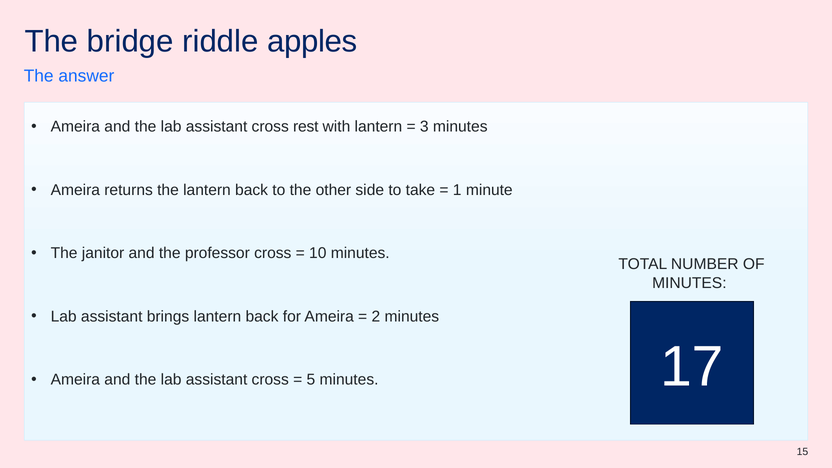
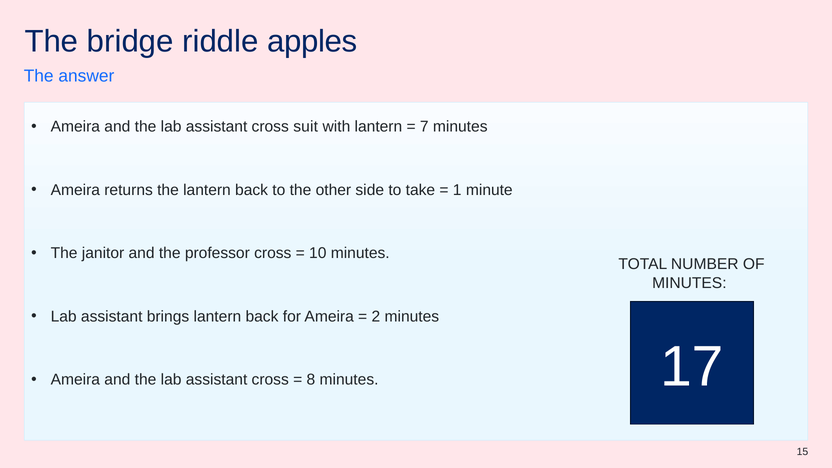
rest: rest -> suit
3: 3 -> 7
5: 5 -> 8
